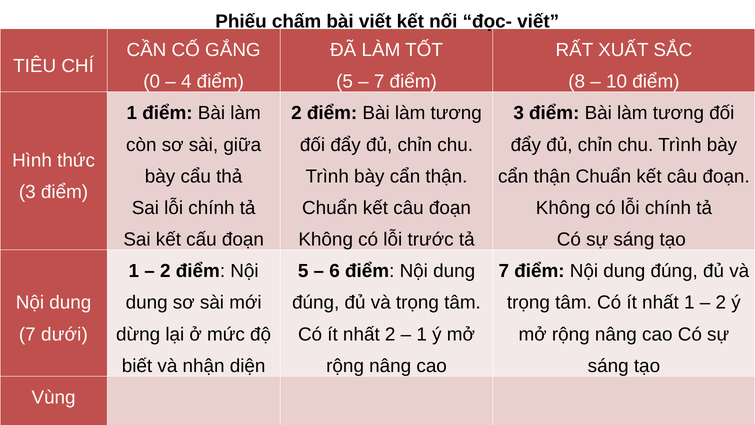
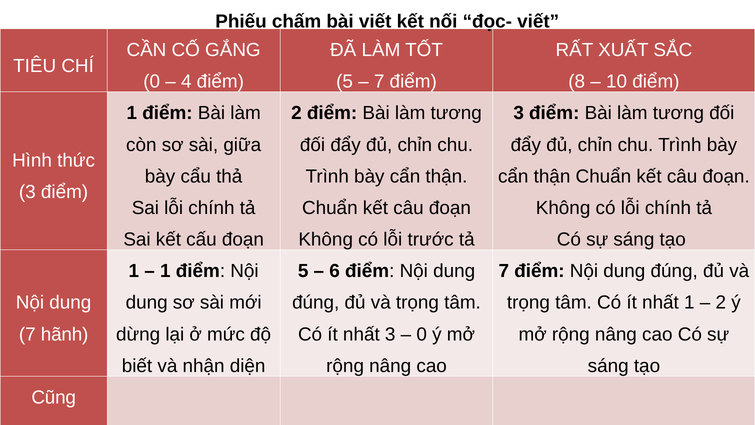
2 at (165, 271): 2 -> 1
dưới: dưới -> hãnh
nhất 2: 2 -> 3
1 at (422, 334): 1 -> 0
Vùng: Vùng -> Cũng
